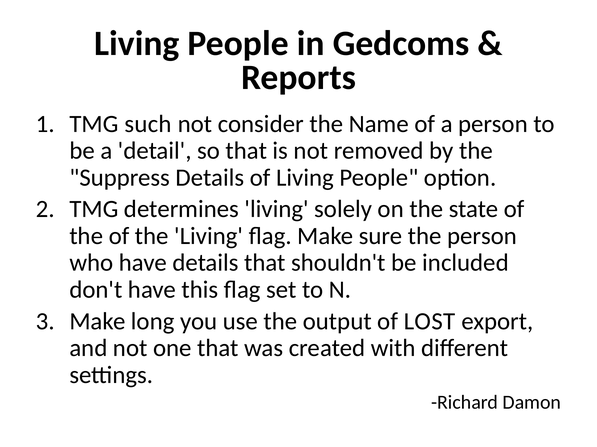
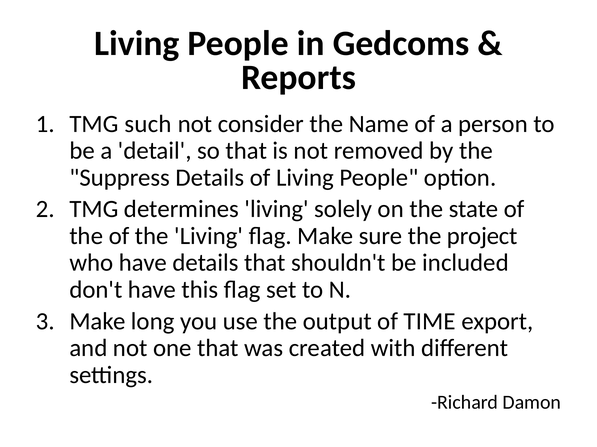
the person: person -> project
LOST: LOST -> TIME
